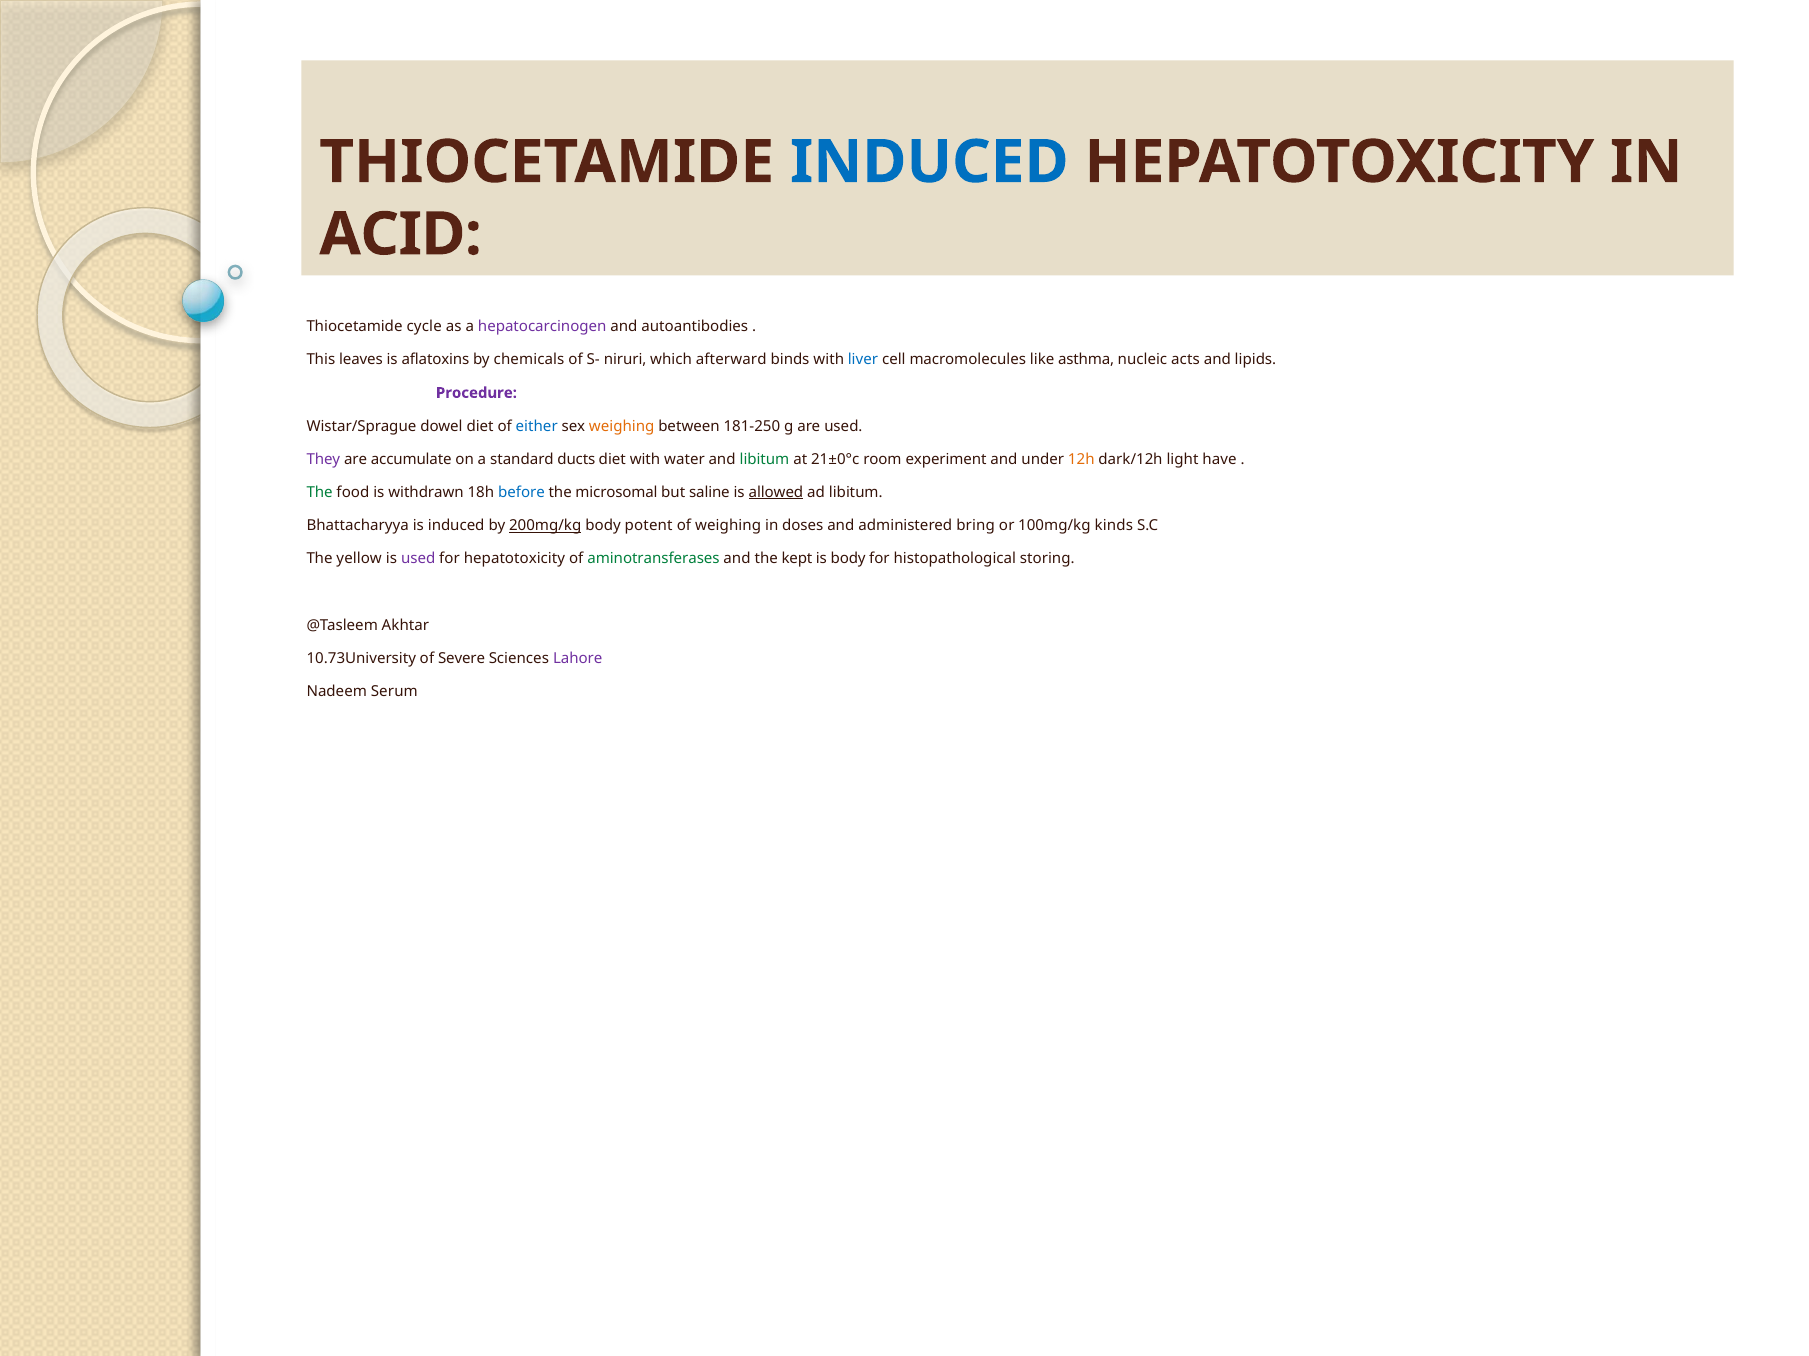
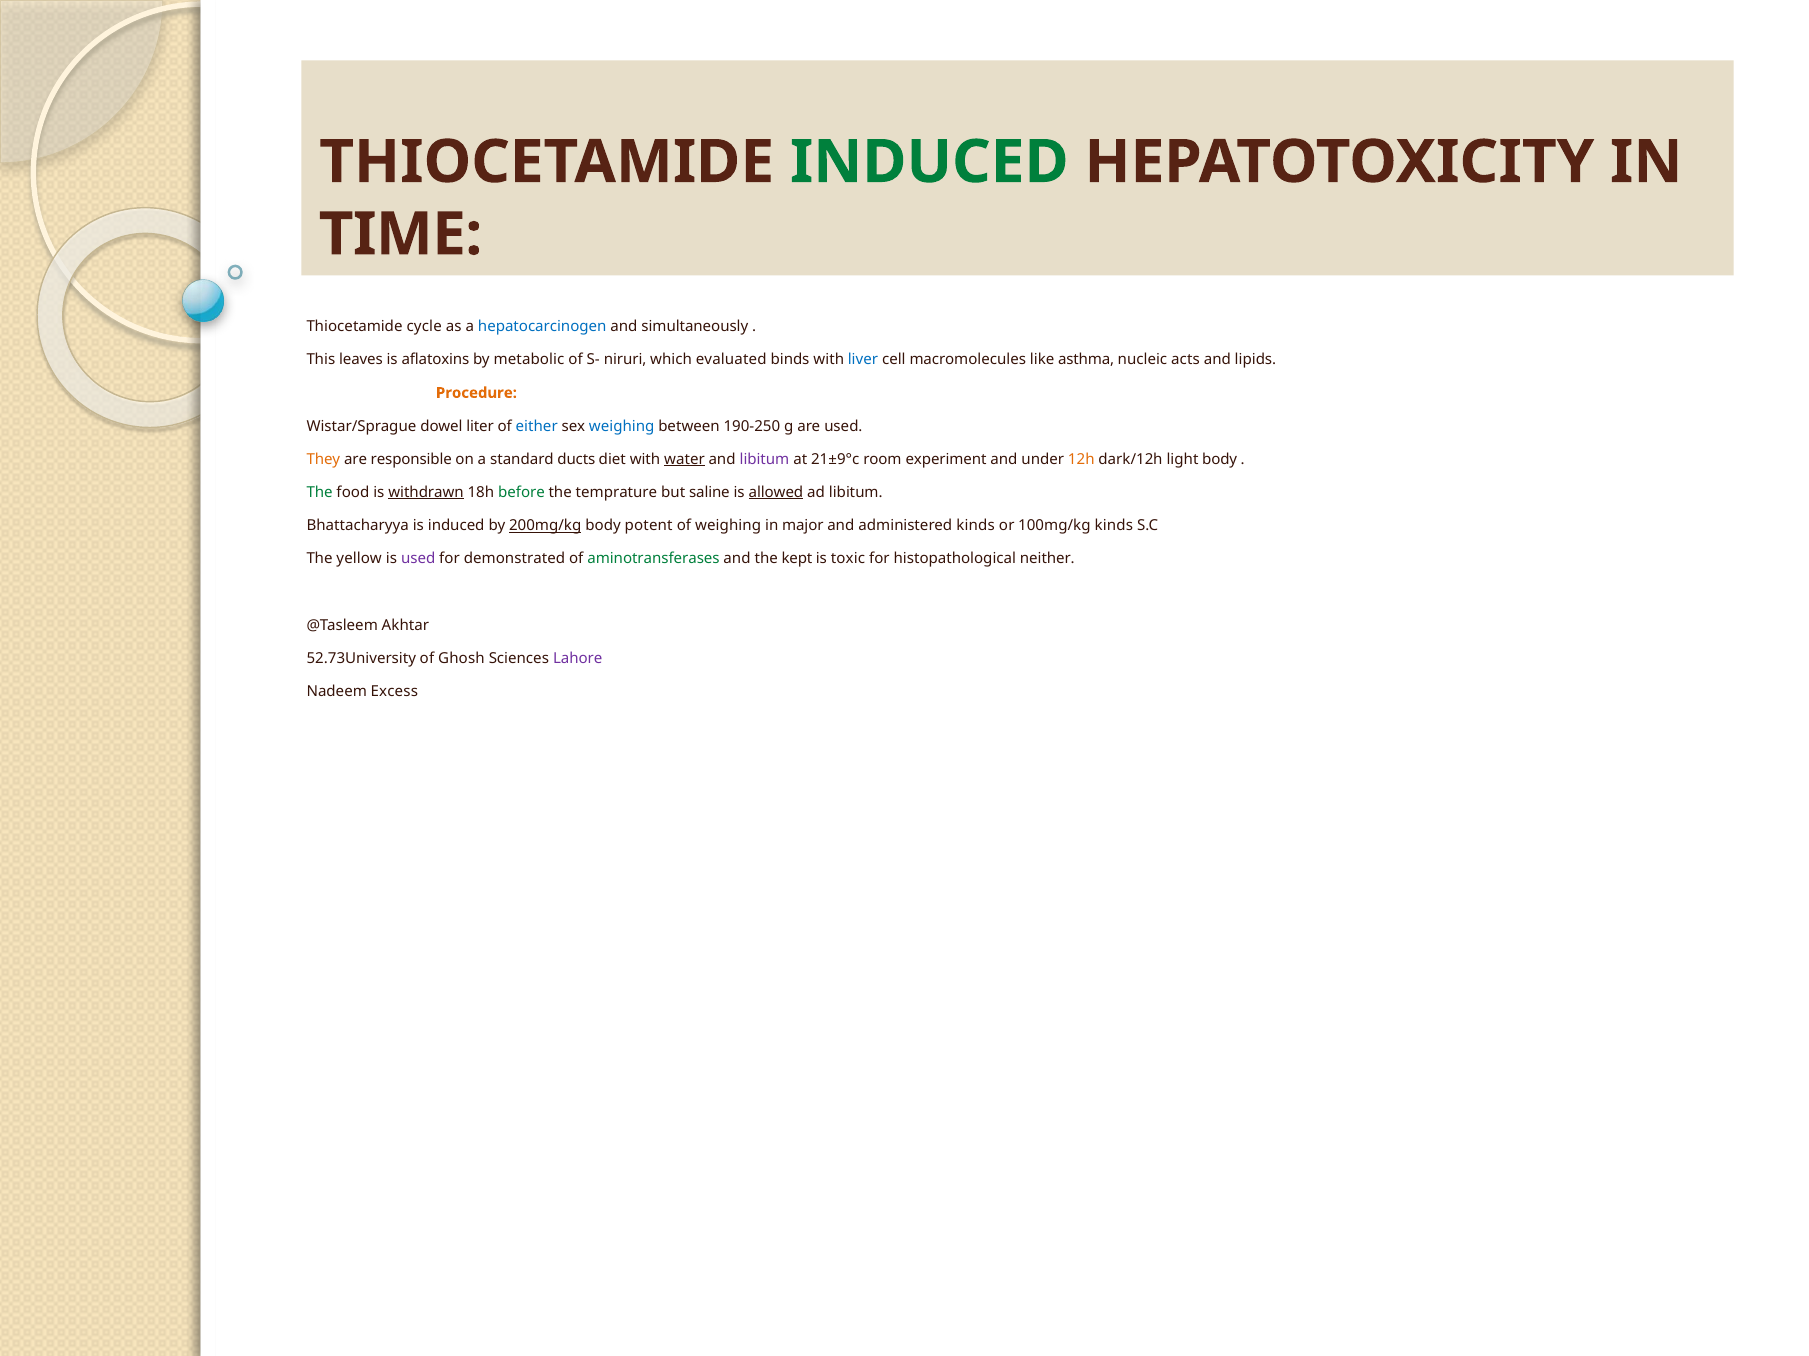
INDUCED at (929, 162) colour: blue -> green
ACID: ACID -> TIME
hepatocarcinogen colour: purple -> blue
autoantibodies: autoantibodies -> simultaneously
chemicals: chemicals -> metabolic
afterward: afterward -> evaluated
Procedure colour: purple -> orange
dowel diet: diet -> liter
weighing at (622, 426) colour: orange -> blue
181-250: 181-250 -> 190-250
They colour: purple -> orange
accumulate: accumulate -> responsible
water underline: none -> present
libitum at (764, 459) colour: green -> purple
21±0°c: 21±0°c -> 21±9°c
light have: have -> body
withdrawn underline: none -> present
before colour: blue -> green
microsomal: microsomal -> temprature
doses: doses -> major
administered bring: bring -> kinds
for hepatotoxicity: hepatotoxicity -> demonstrated
is body: body -> toxic
storing: storing -> neither
10.73University: 10.73University -> 52.73University
Severe: Severe -> Ghosh
Serum: Serum -> Excess
